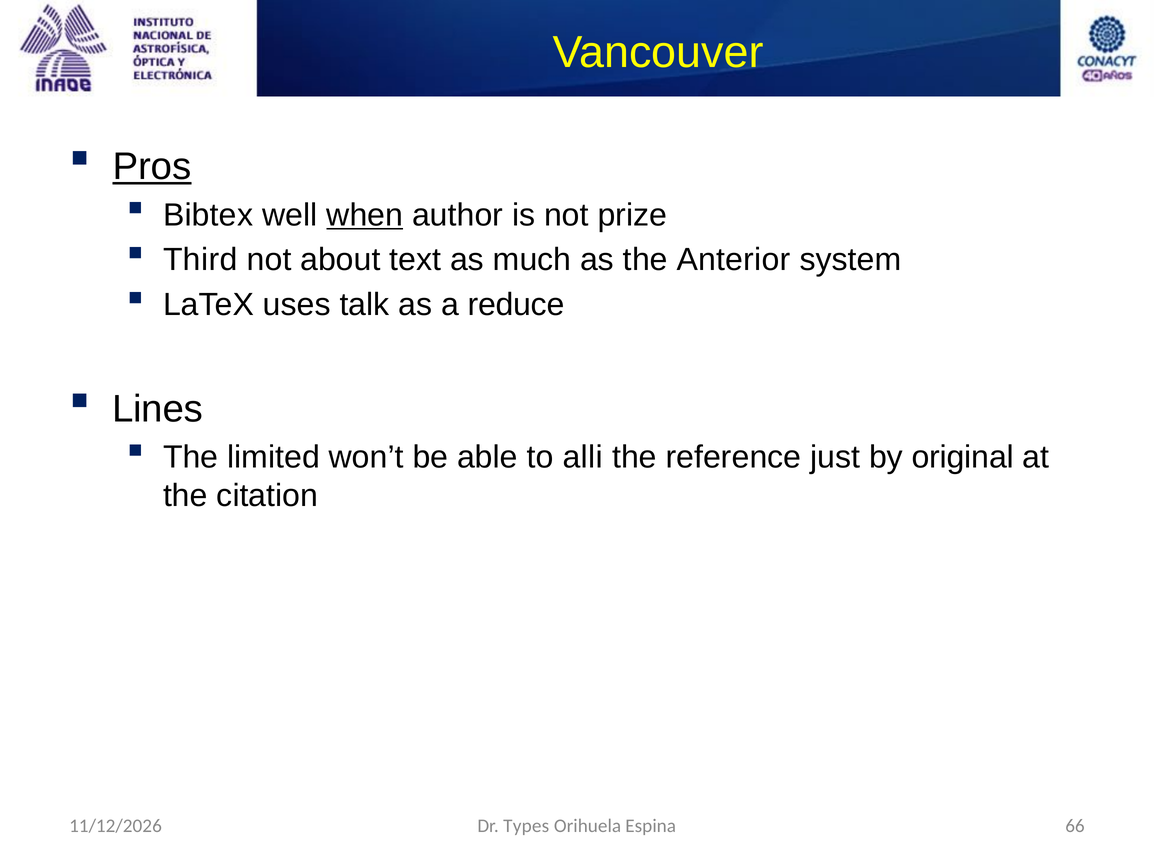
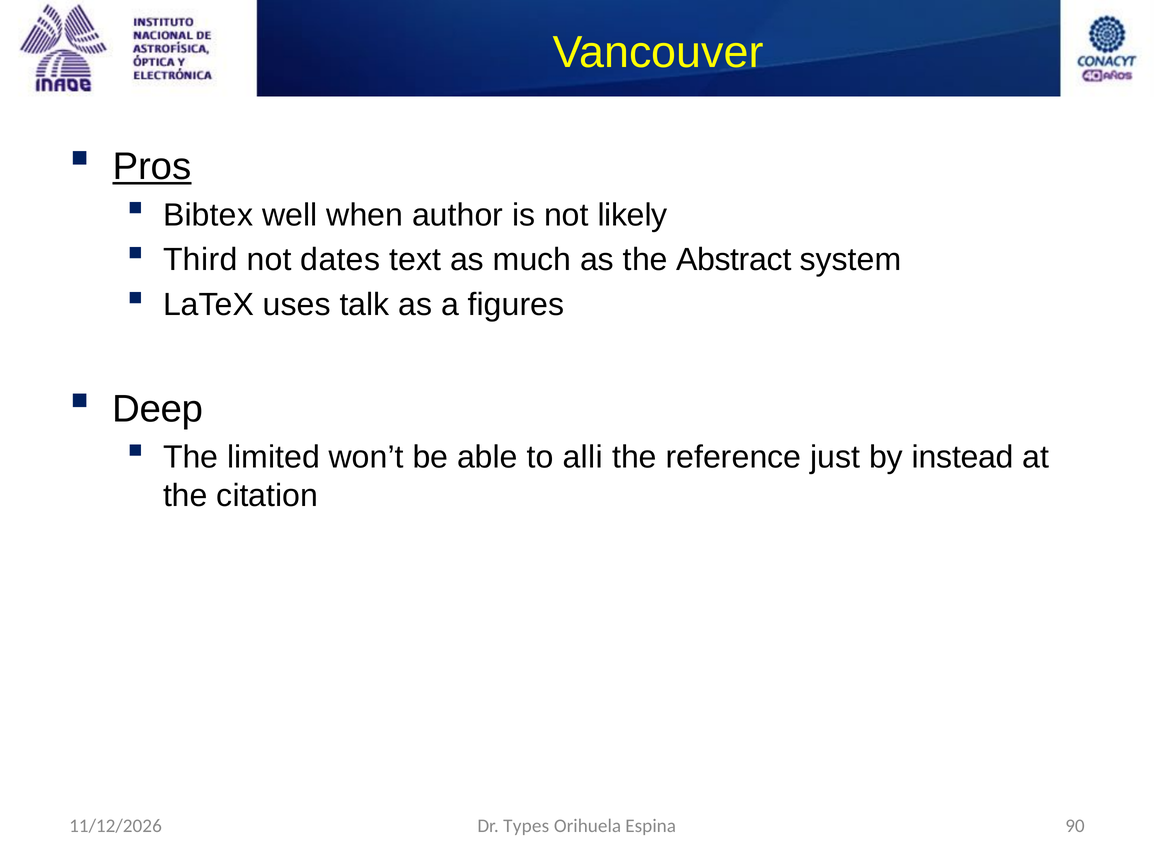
when underline: present -> none
prize: prize -> likely
about: about -> dates
Anterior: Anterior -> Abstract
reduce: reduce -> figures
Lines: Lines -> Deep
original: original -> instead
66: 66 -> 90
